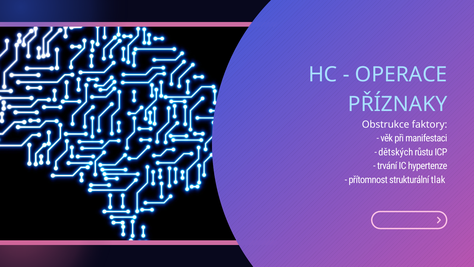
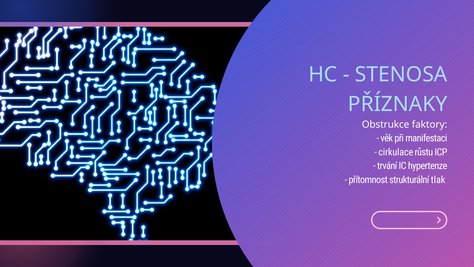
OPERACE: OPERACE -> STENOSA
dětských: dětských -> cirkulace
